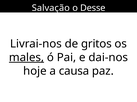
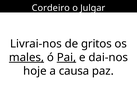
Salvação: Salvação -> Cordeiro
Desse: Desse -> Julgar
Pai underline: none -> present
